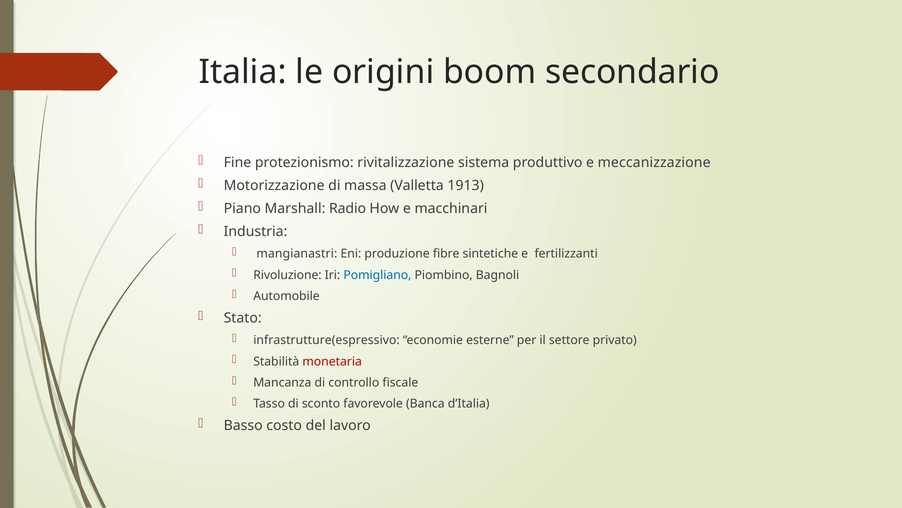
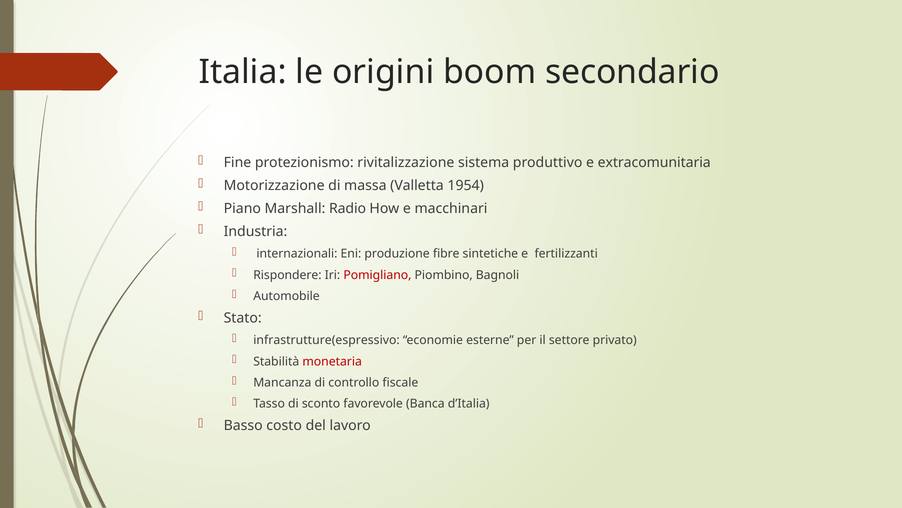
meccanizzazione: meccanizzazione -> extracomunitaria
1913: 1913 -> 1954
mangianastri: mangianastri -> internazionali
Rivoluzione: Rivoluzione -> Rispondere
Pomigliano colour: blue -> red
